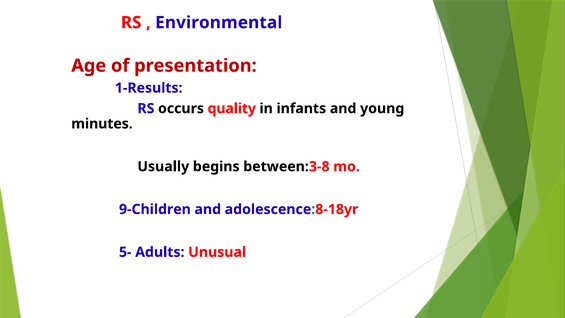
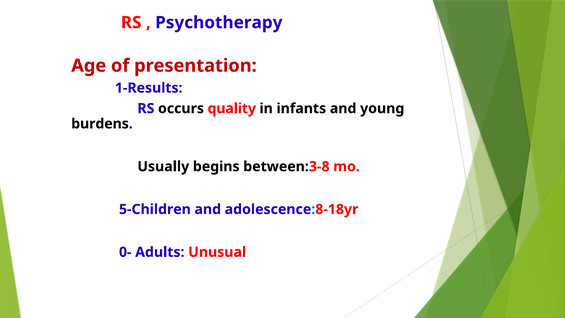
Environmental: Environmental -> Psychotherapy
minutes: minutes -> burdens
9-Children: 9-Children -> 5-Children
5-: 5- -> 0-
